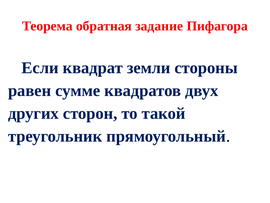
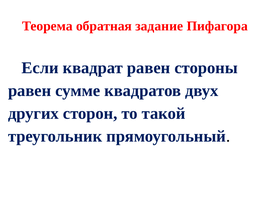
квадрат земли: земли -> равен
